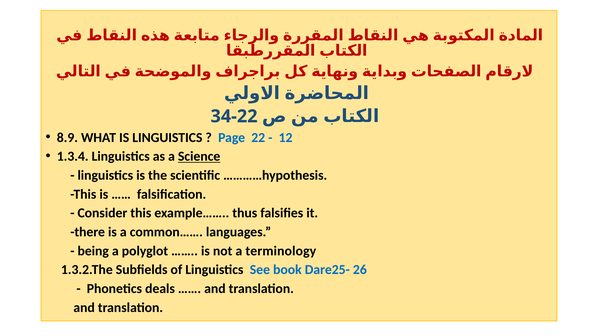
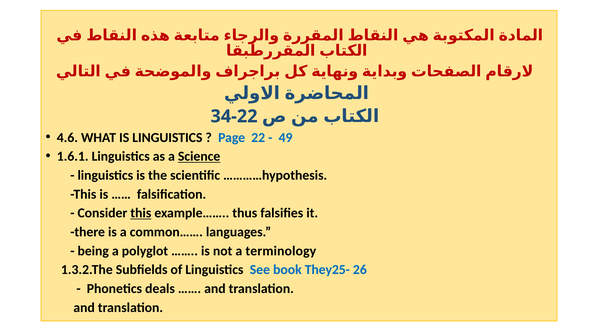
8.9: 8.9 -> 4.6
12: 12 -> 49
1.3.4: 1.3.4 -> 1.6.1
this at (141, 213) underline: none -> present
Dare25-: Dare25- -> They25-
